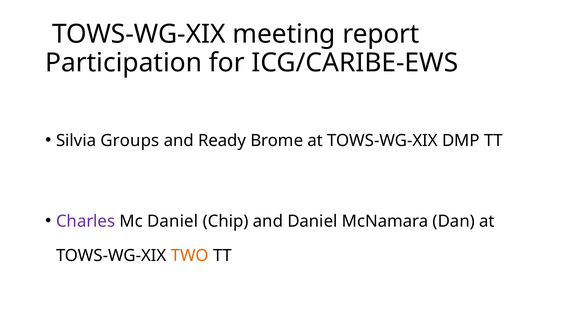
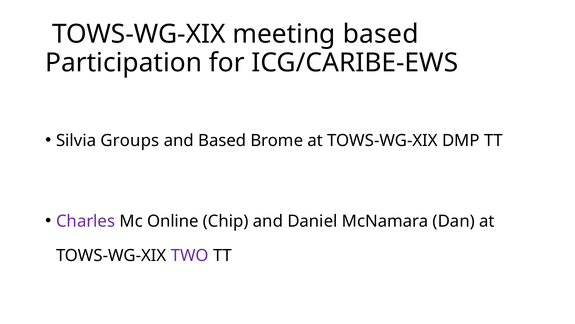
meeting report: report -> based
and Ready: Ready -> Based
Mc Daniel: Daniel -> Online
TWO colour: orange -> purple
